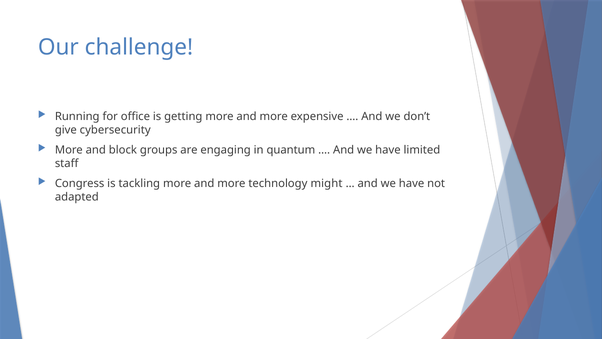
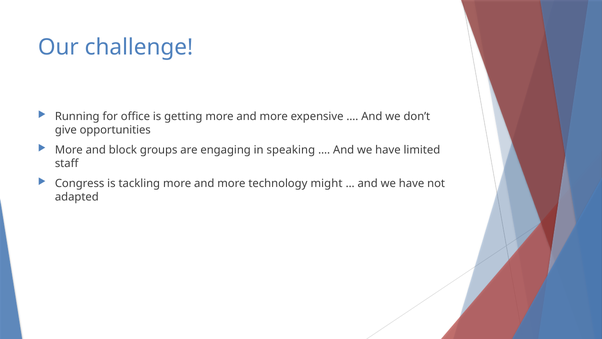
cybersecurity: cybersecurity -> opportunities
quantum: quantum -> speaking
